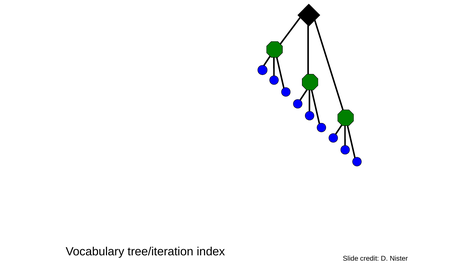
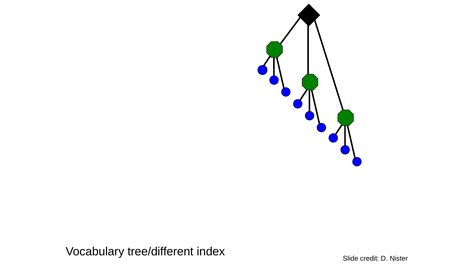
tree/iteration: tree/iteration -> tree/different
